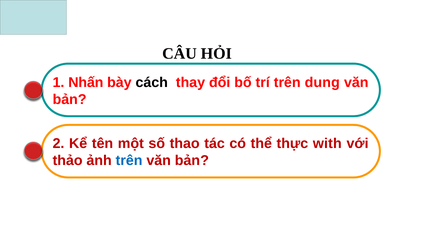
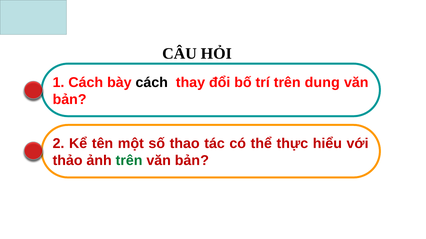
1 Nhấn: Nhấn -> Cách
with: with -> hiểu
trên at (129, 161) colour: blue -> green
